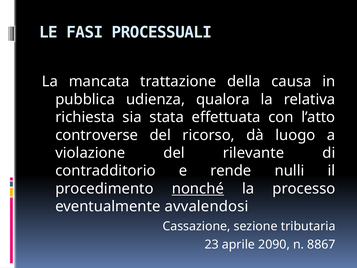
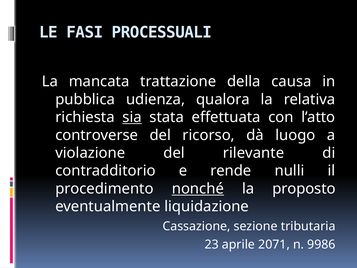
sia underline: none -> present
processo: processo -> proposto
avvalendosi: avvalendosi -> liquidazione
2090: 2090 -> 2071
8867: 8867 -> 9986
